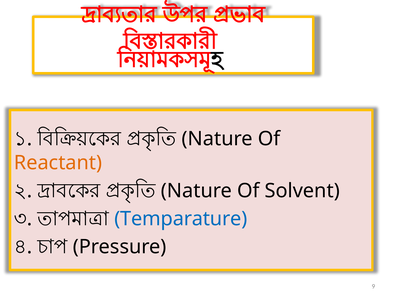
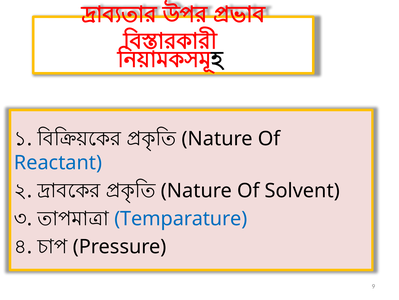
Reactant colour: orange -> blue
